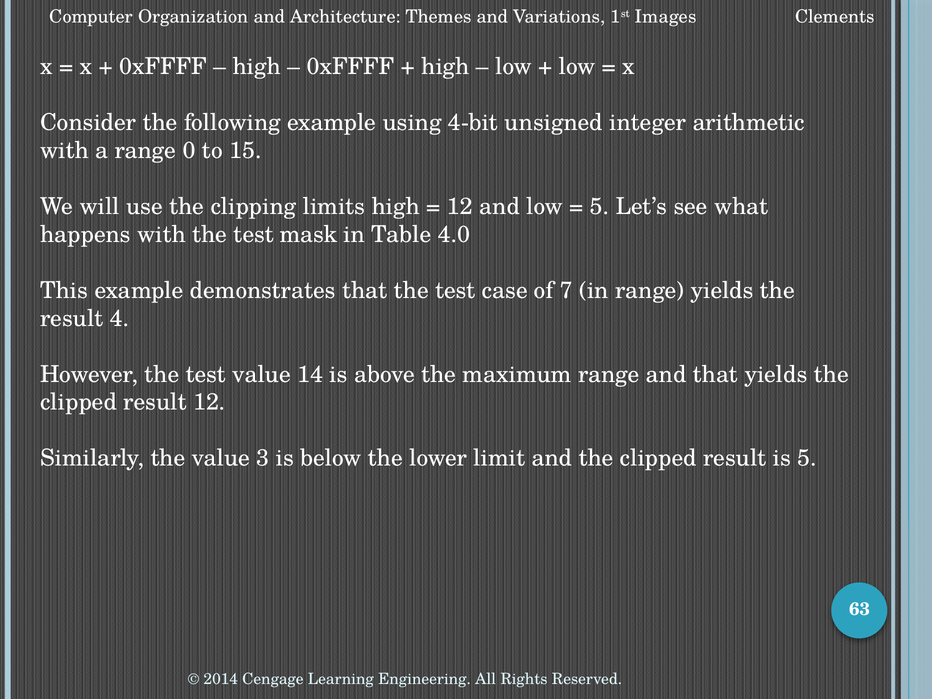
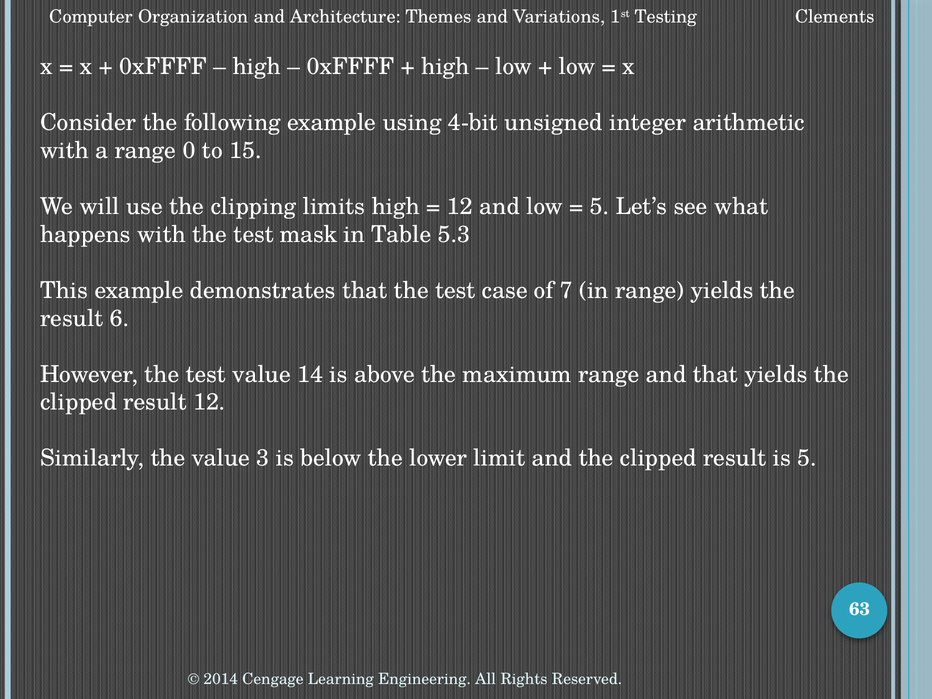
Images: Images -> Testing
4.0: 4.0 -> 5.3
4: 4 -> 6
